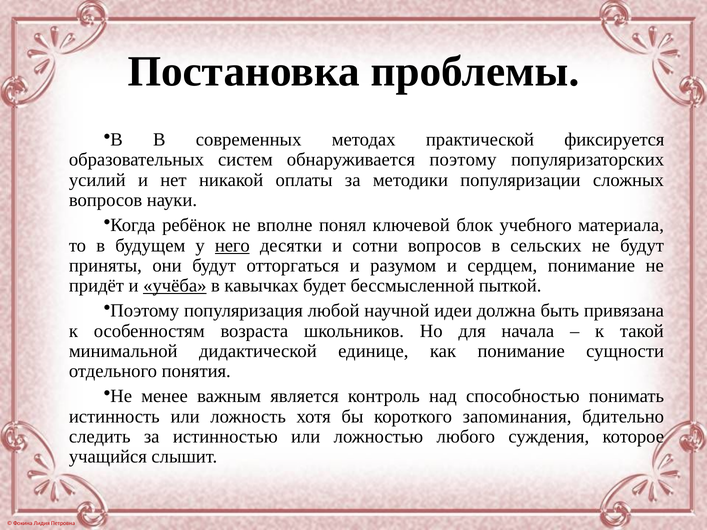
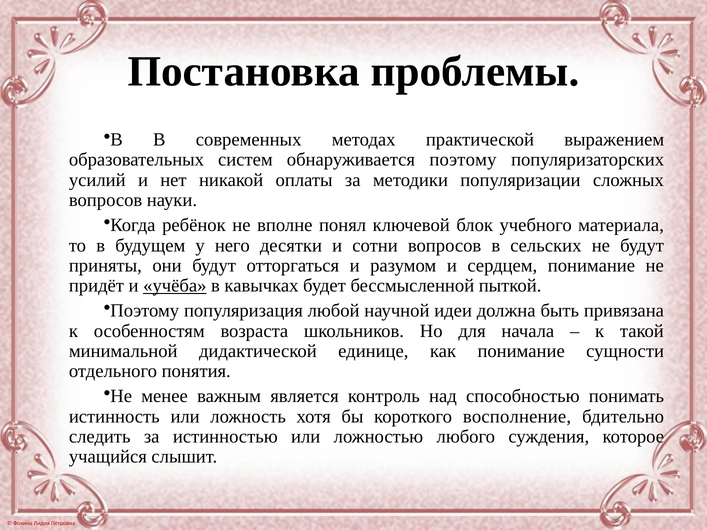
фиксируется: фиксируется -> выражением
него underline: present -> none
запоминания: запоминания -> восполнение
